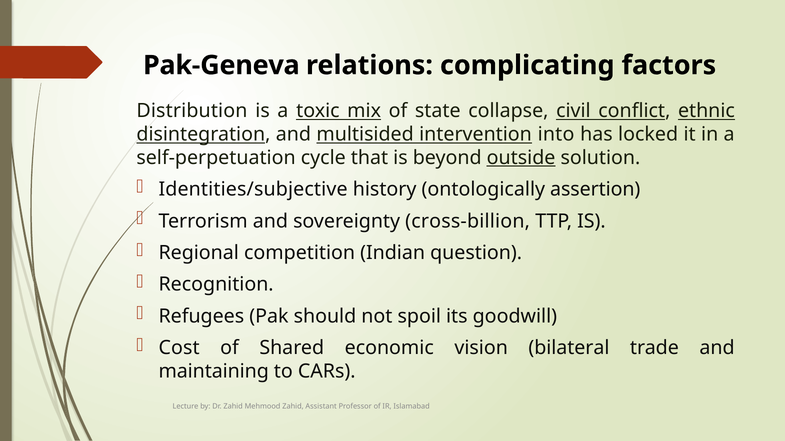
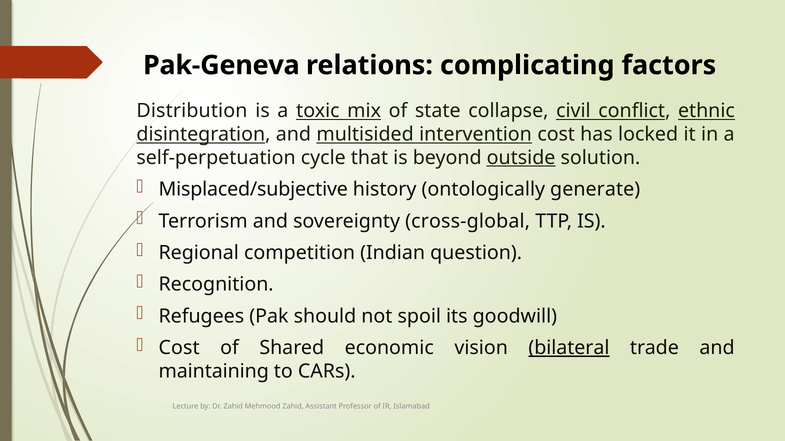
intervention into: into -> cost
Identities/subjective: Identities/subjective -> Misplaced/subjective
assertion: assertion -> generate
cross-billion: cross-billion -> cross-global
bilateral underline: none -> present
